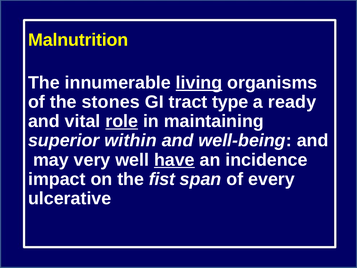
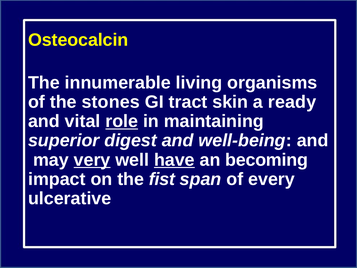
Malnutrition: Malnutrition -> Osteocalcin
living underline: present -> none
type: type -> skin
within: within -> digest
very underline: none -> present
incidence: incidence -> becoming
